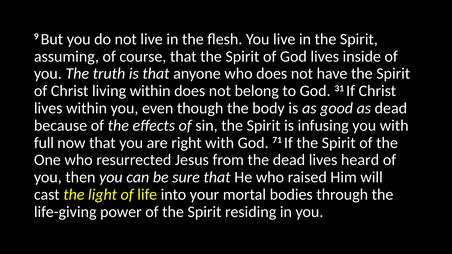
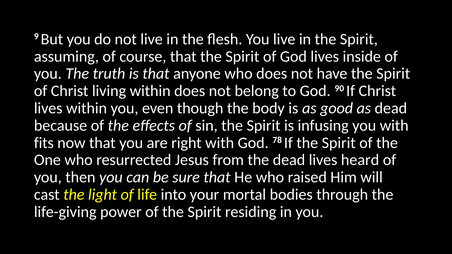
31: 31 -> 90
full: full -> fits
71: 71 -> 78
